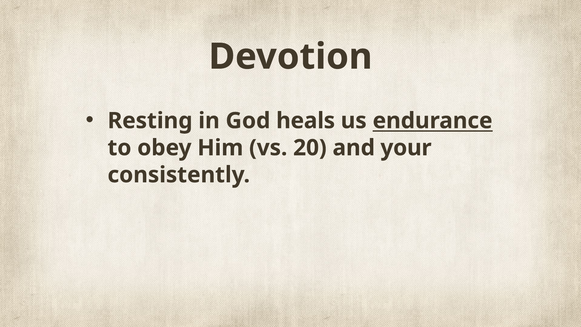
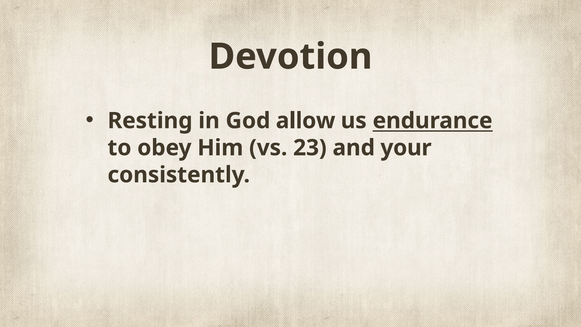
heals: heals -> allow
20: 20 -> 23
